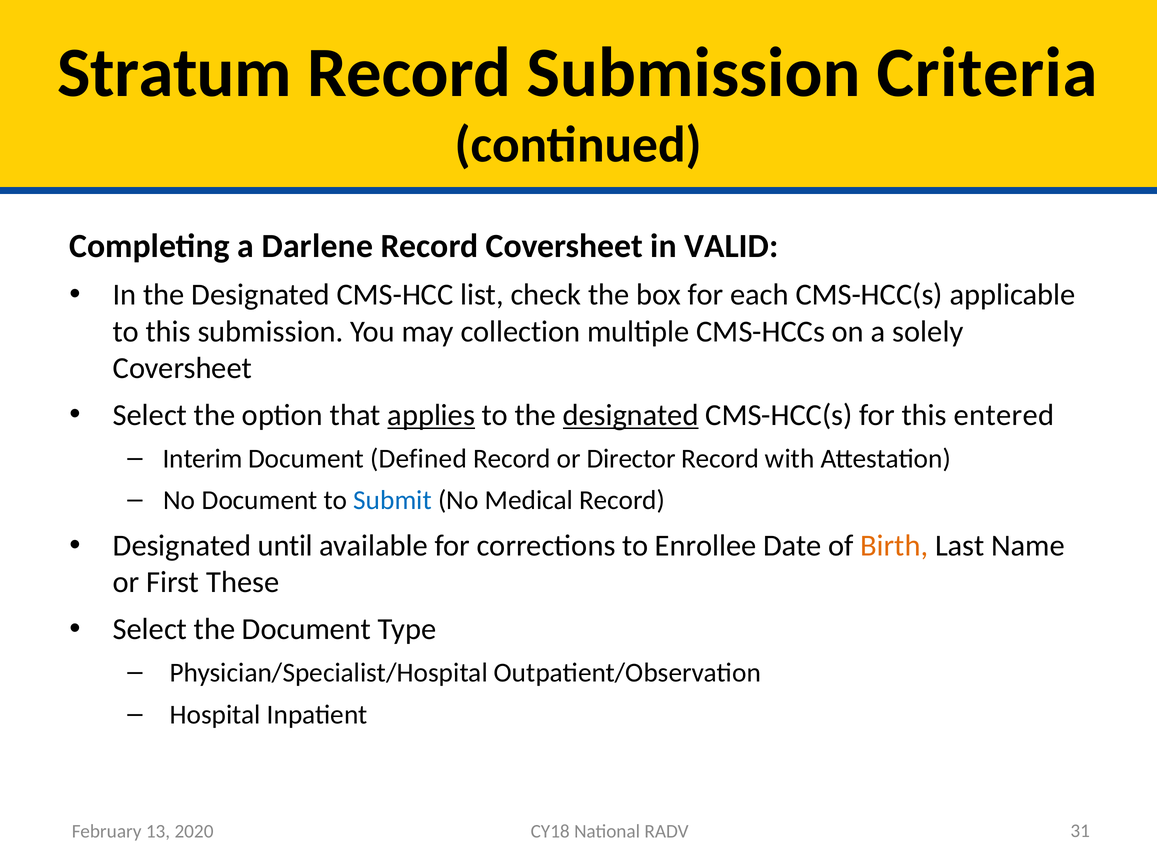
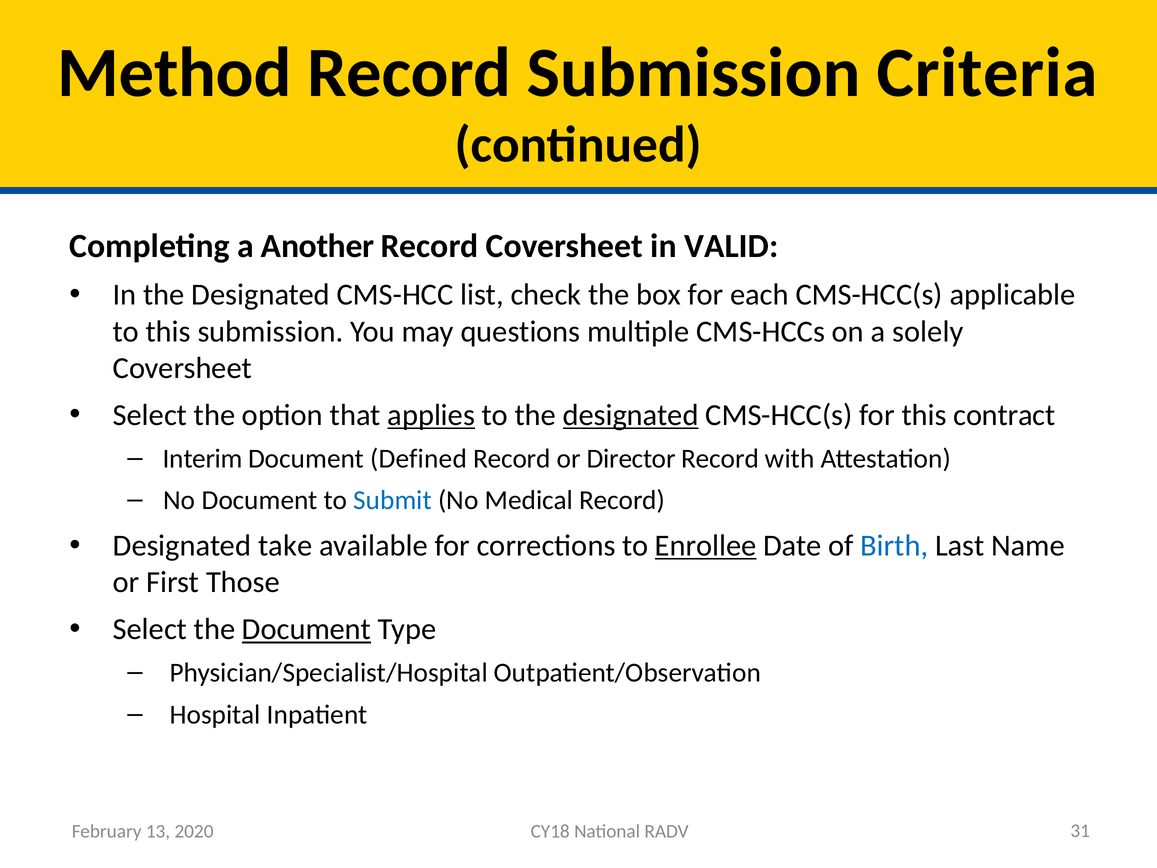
Stratum: Stratum -> Method
Darlene: Darlene -> Another
collection: collection -> questions
entered: entered -> contract
until: until -> take
Enrollee underline: none -> present
Birth colour: orange -> blue
These: These -> Those
Document at (307, 629) underline: none -> present
